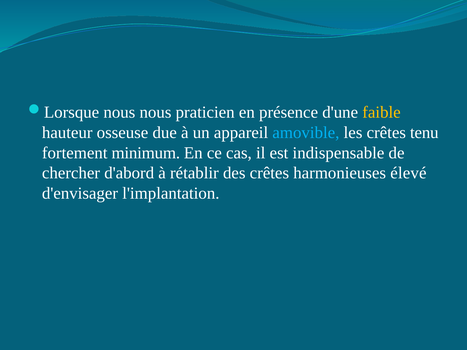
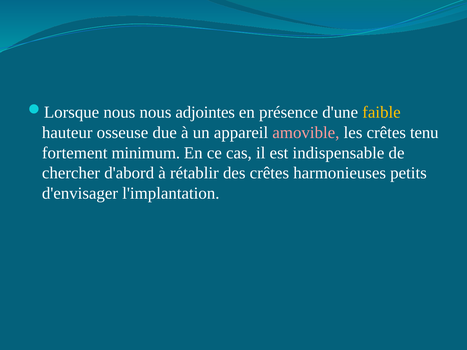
praticien: praticien -> adjointes
amovible colour: light blue -> pink
élevé: élevé -> petits
